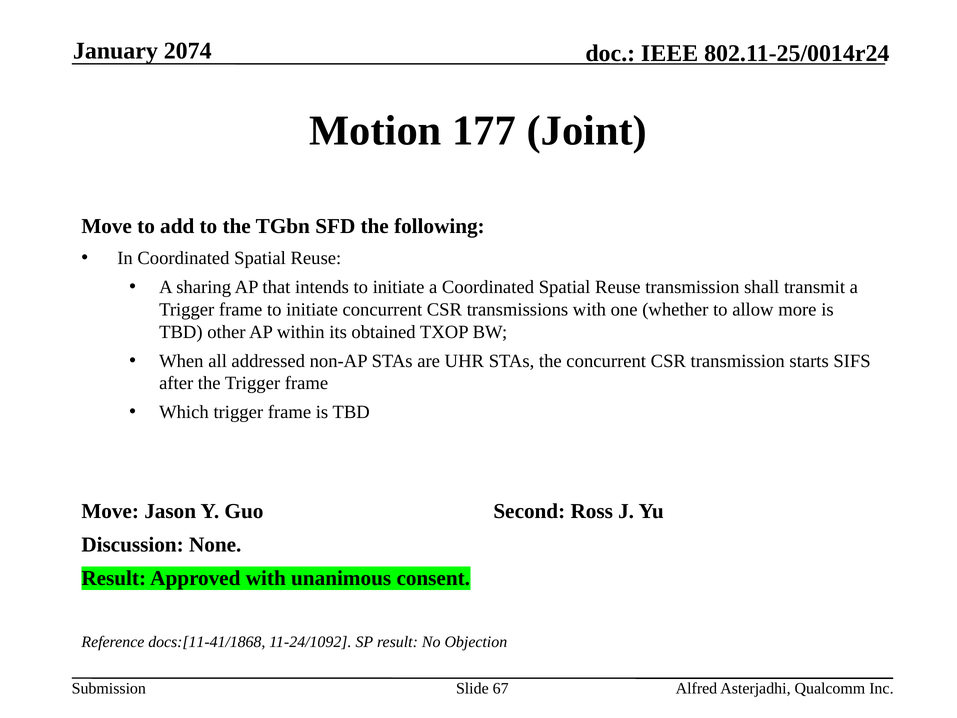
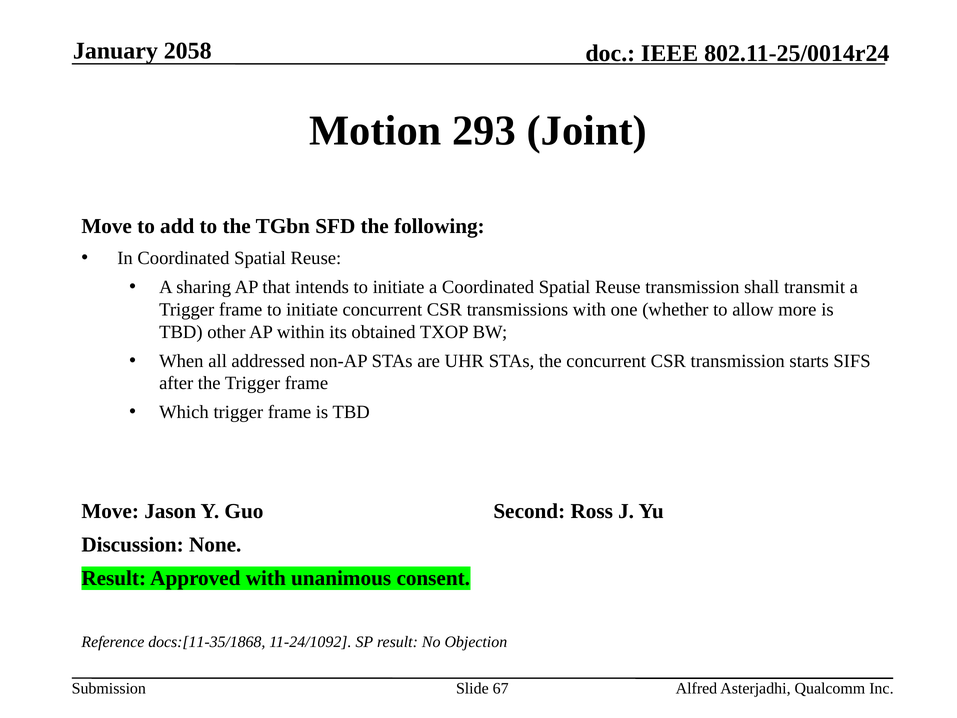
2074: 2074 -> 2058
177: 177 -> 293
docs:[11-41/1868: docs:[11-41/1868 -> docs:[11-35/1868
